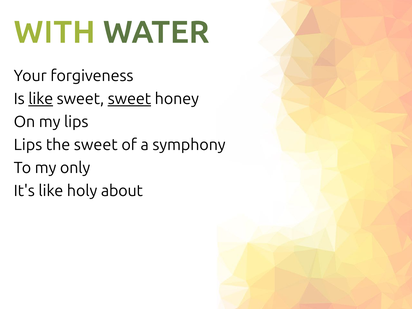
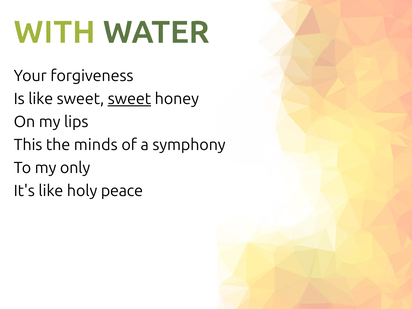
like at (41, 99) underline: present -> none
Lips at (28, 145): Lips -> This
the sweet: sweet -> minds
about: about -> peace
